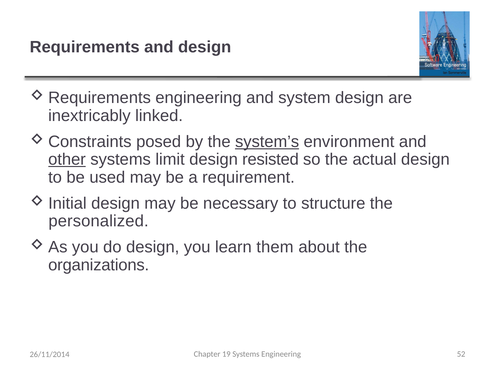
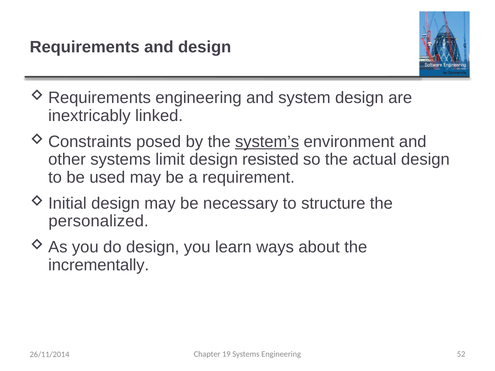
other underline: present -> none
them: them -> ways
organizations: organizations -> incrementally
